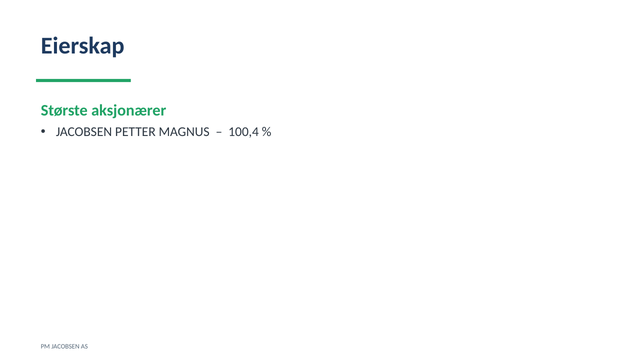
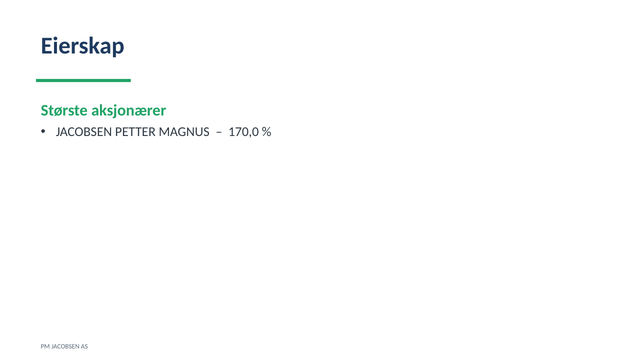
100,4: 100,4 -> 170,0
